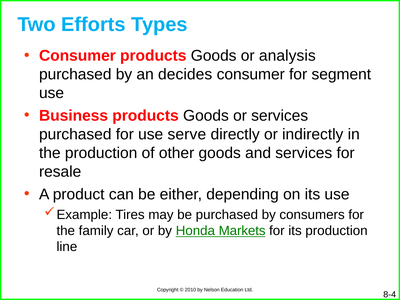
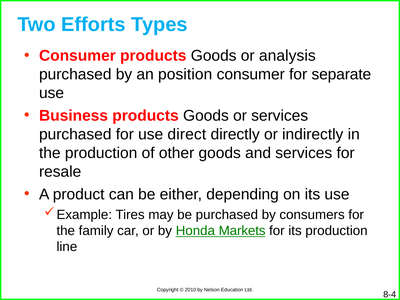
decides: decides -> position
segment: segment -> separate
serve: serve -> direct
